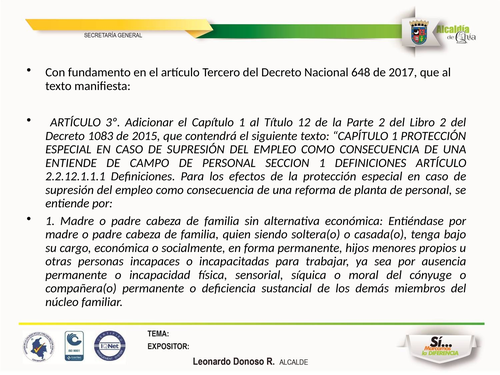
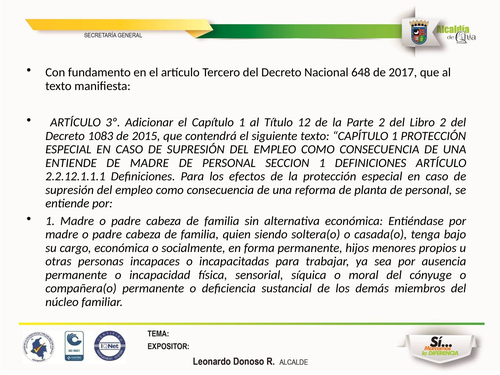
DE CAMPO: CAMPO -> MADRE
